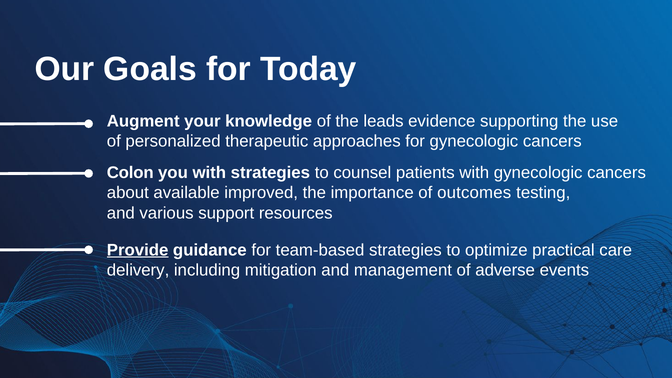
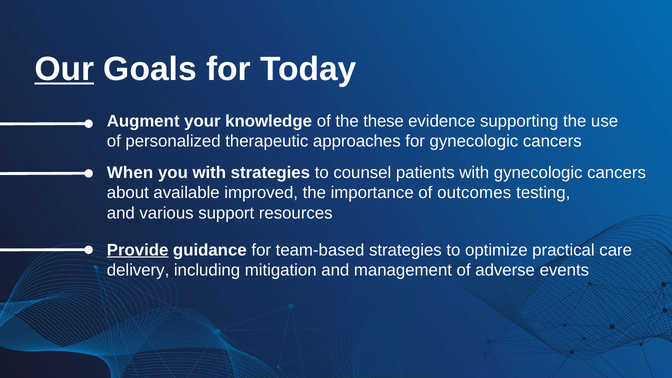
Our underline: none -> present
leads: leads -> these
Colon: Colon -> When
